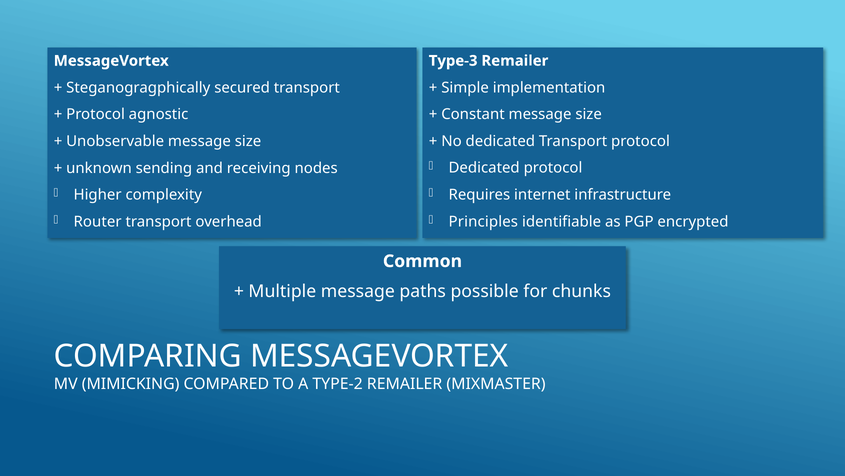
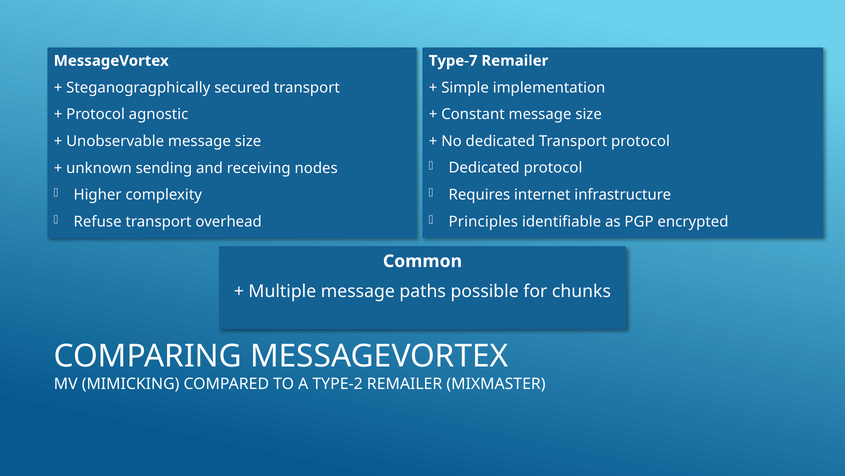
Type-3: Type-3 -> Type-7
Router: Router -> Refuse
